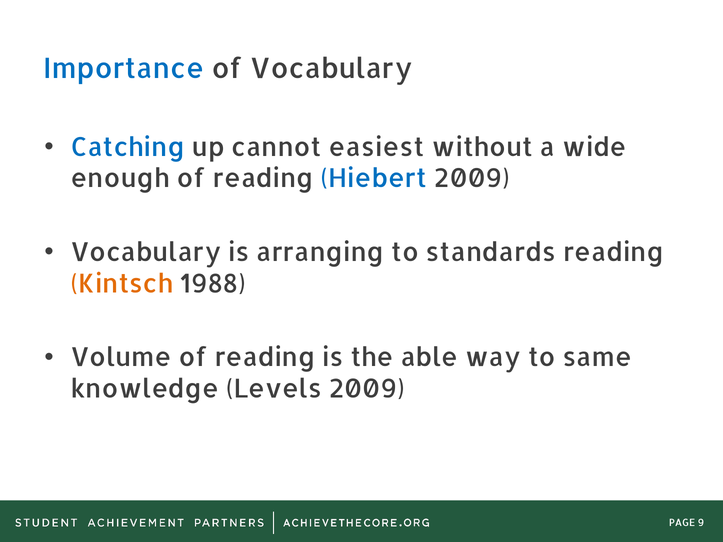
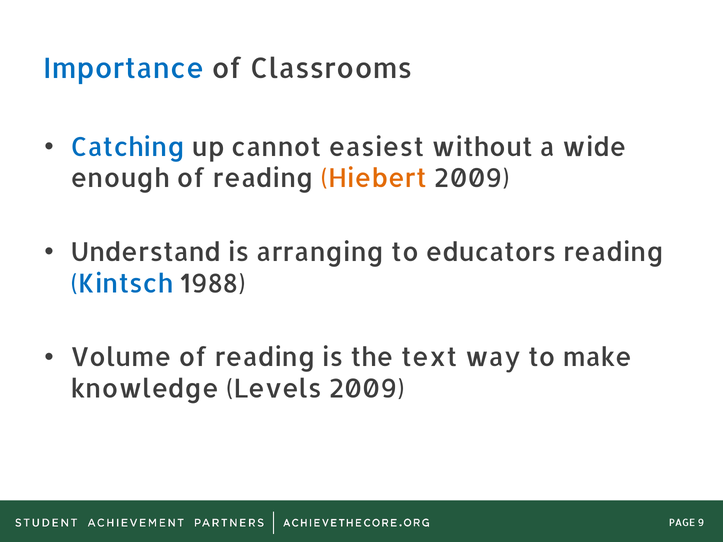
of Vocabulary: Vocabulary -> Classrooms
Hiebert colour: blue -> orange
Vocabulary at (146, 253): Vocabulary -> Understand
standards: standards -> educators
Kintsch colour: orange -> blue
able: able -> text
same: same -> make
